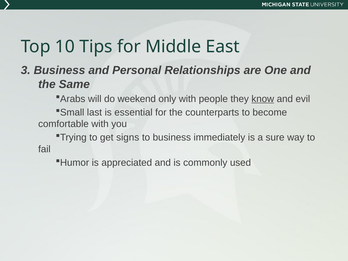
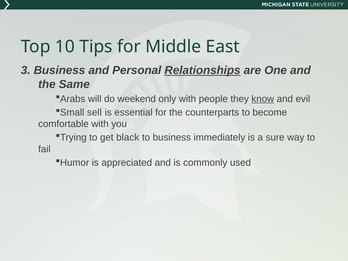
Relationships underline: none -> present
last: last -> sell
signs: signs -> black
